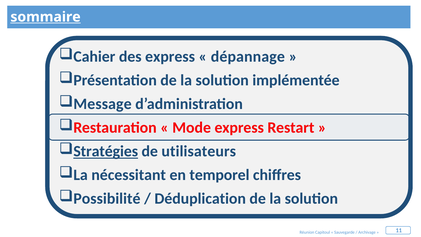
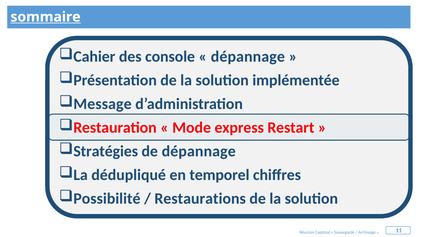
des express: express -> console
Stratégies underline: present -> none
de utilisateurs: utilisateurs -> dépannage
nécessitant: nécessitant -> dédupliqué
Déduplication: Déduplication -> Restaurations
